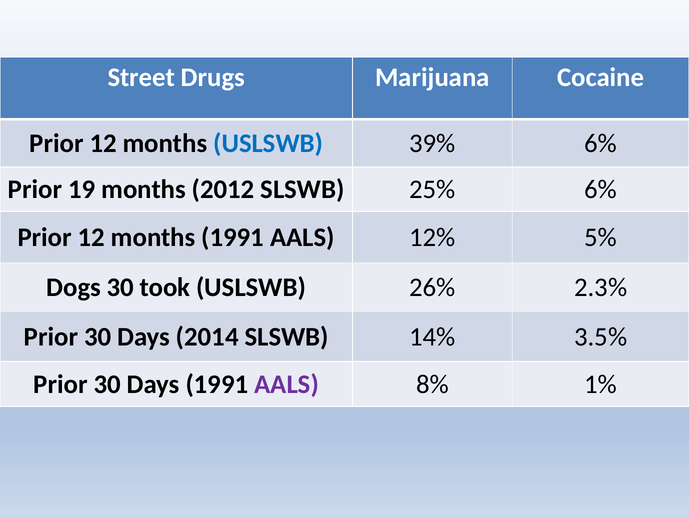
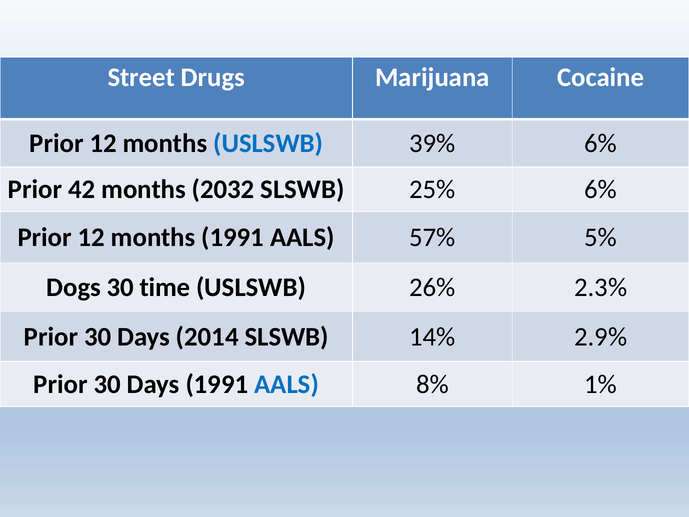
19: 19 -> 42
2012: 2012 -> 2032
12%: 12% -> 57%
took: took -> time
3.5%: 3.5% -> 2.9%
AALS at (287, 384) colour: purple -> blue
